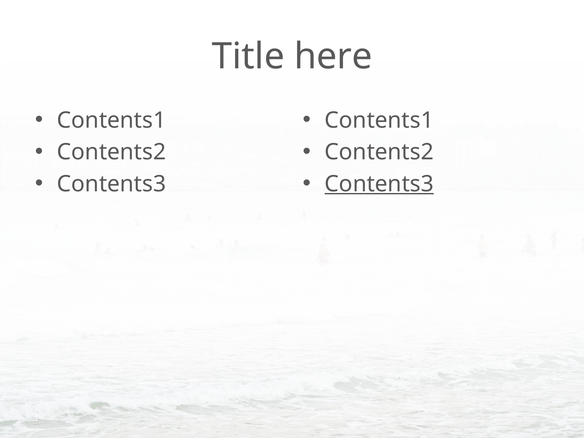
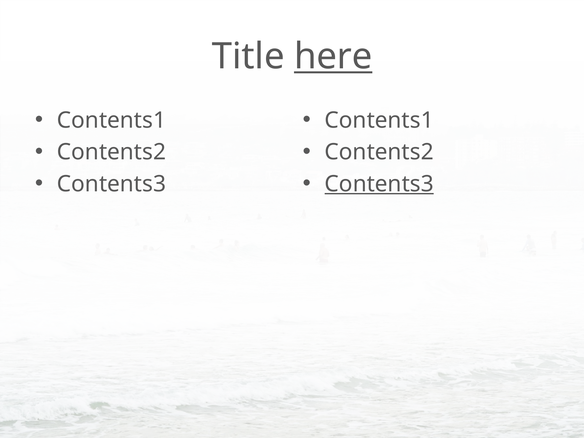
here underline: none -> present
